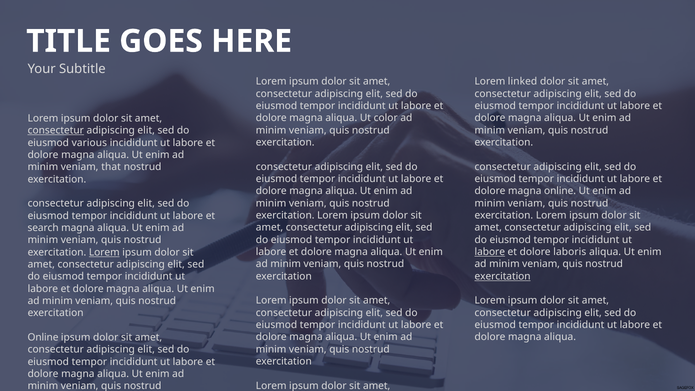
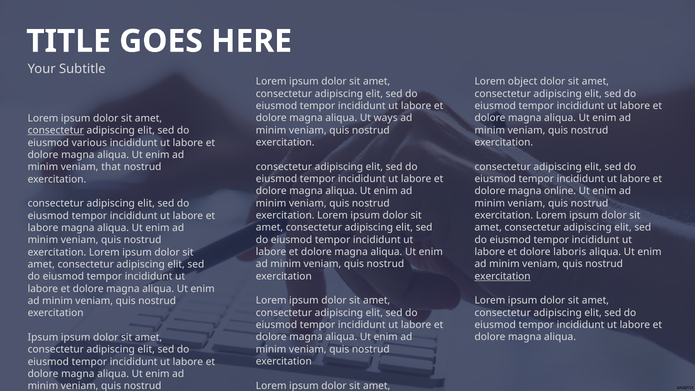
linked: linked -> object
color: color -> ways
search at (43, 228): search -> labore
labore at (490, 252) underline: present -> none
Lorem at (104, 252) underline: present -> none
Online at (43, 337): Online -> Ipsum
